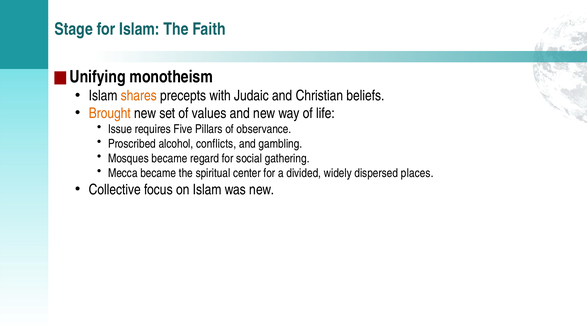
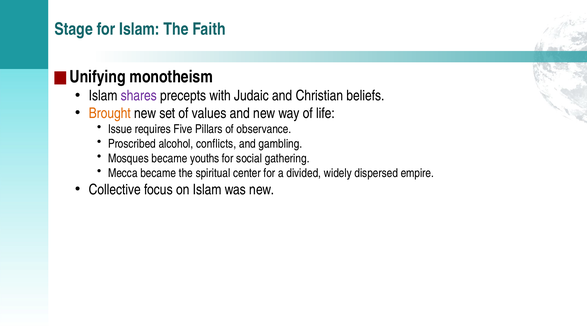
shares colour: orange -> purple
regard: regard -> youths
places: places -> empire
